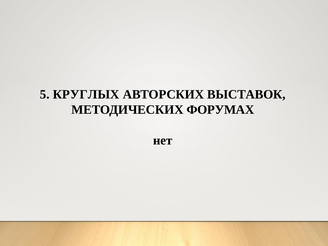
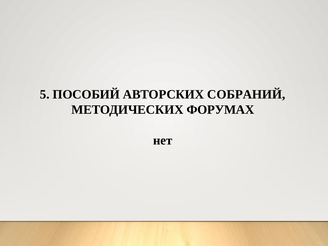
КРУГЛЫХ: КРУГЛЫХ -> ПОСОБИЙ
ВЫСТАВОК: ВЫСТАВОК -> СОБРАНИЙ
